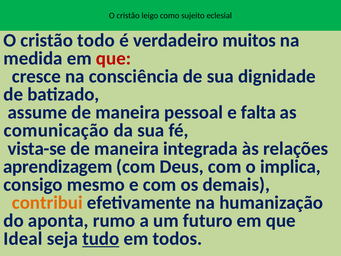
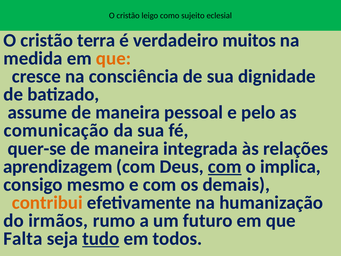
todo: todo -> terra
que at (113, 58) colour: red -> orange
falta: falta -> pelo
vista-se: vista-se -> quer-se
com at (225, 166) underline: none -> present
aponta: aponta -> irmãos
Ideal: Ideal -> Falta
